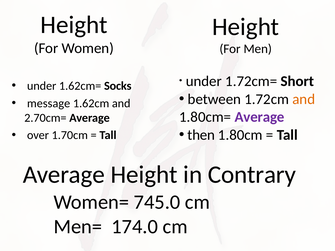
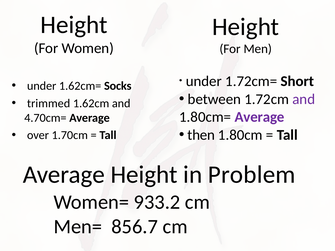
and at (304, 99) colour: orange -> purple
message: message -> trimmed
2.70cm=: 2.70cm= -> 4.70cm=
Contrary: Contrary -> Problem
745.0: 745.0 -> 933.2
174.0: 174.0 -> 856.7
